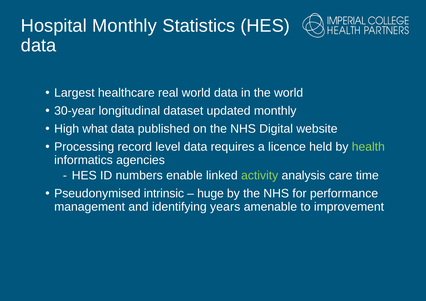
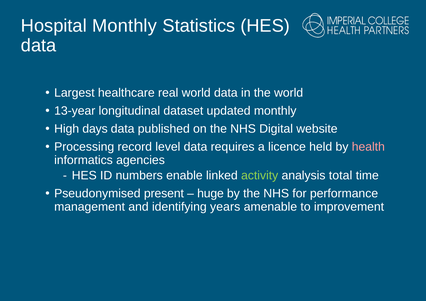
30-year: 30-year -> 13-year
what: what -> days
health colour: light green -> pink
care: care -> total
intrinsic: intrinsic -> present
